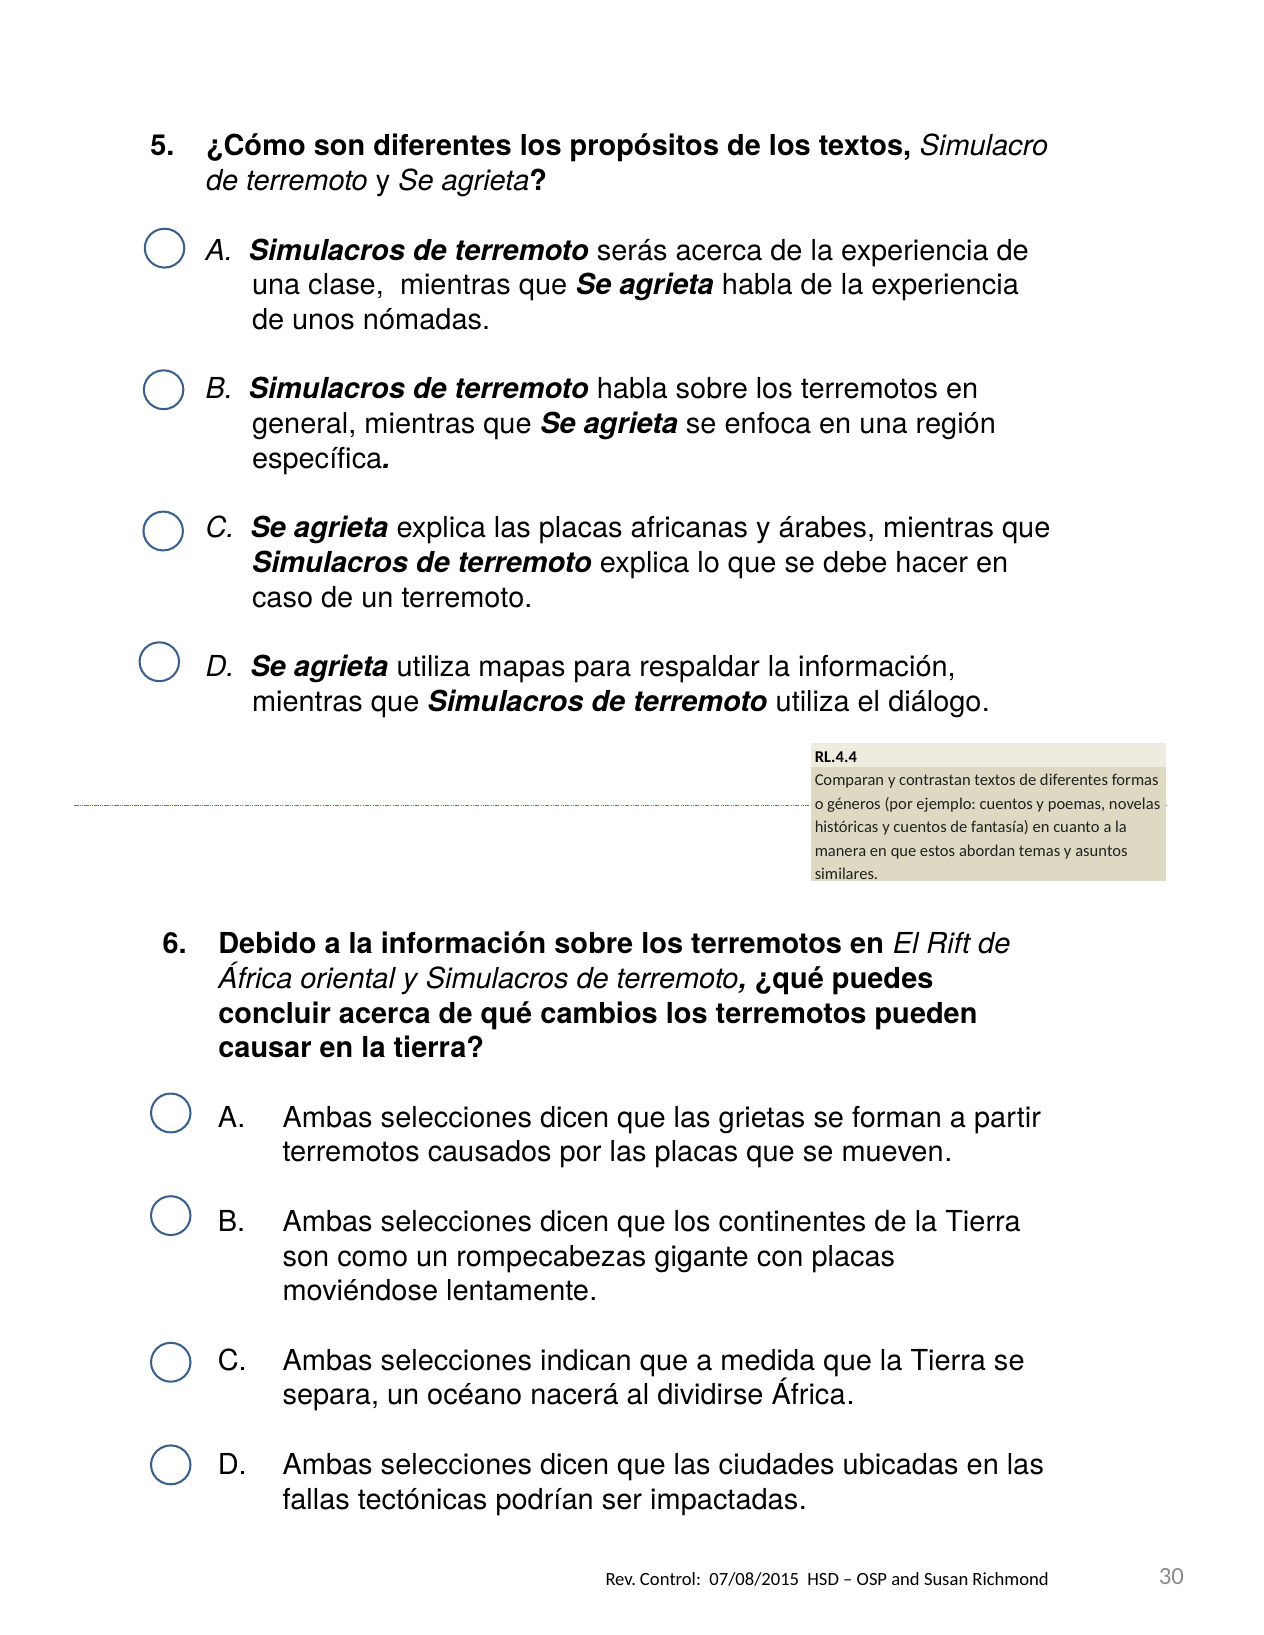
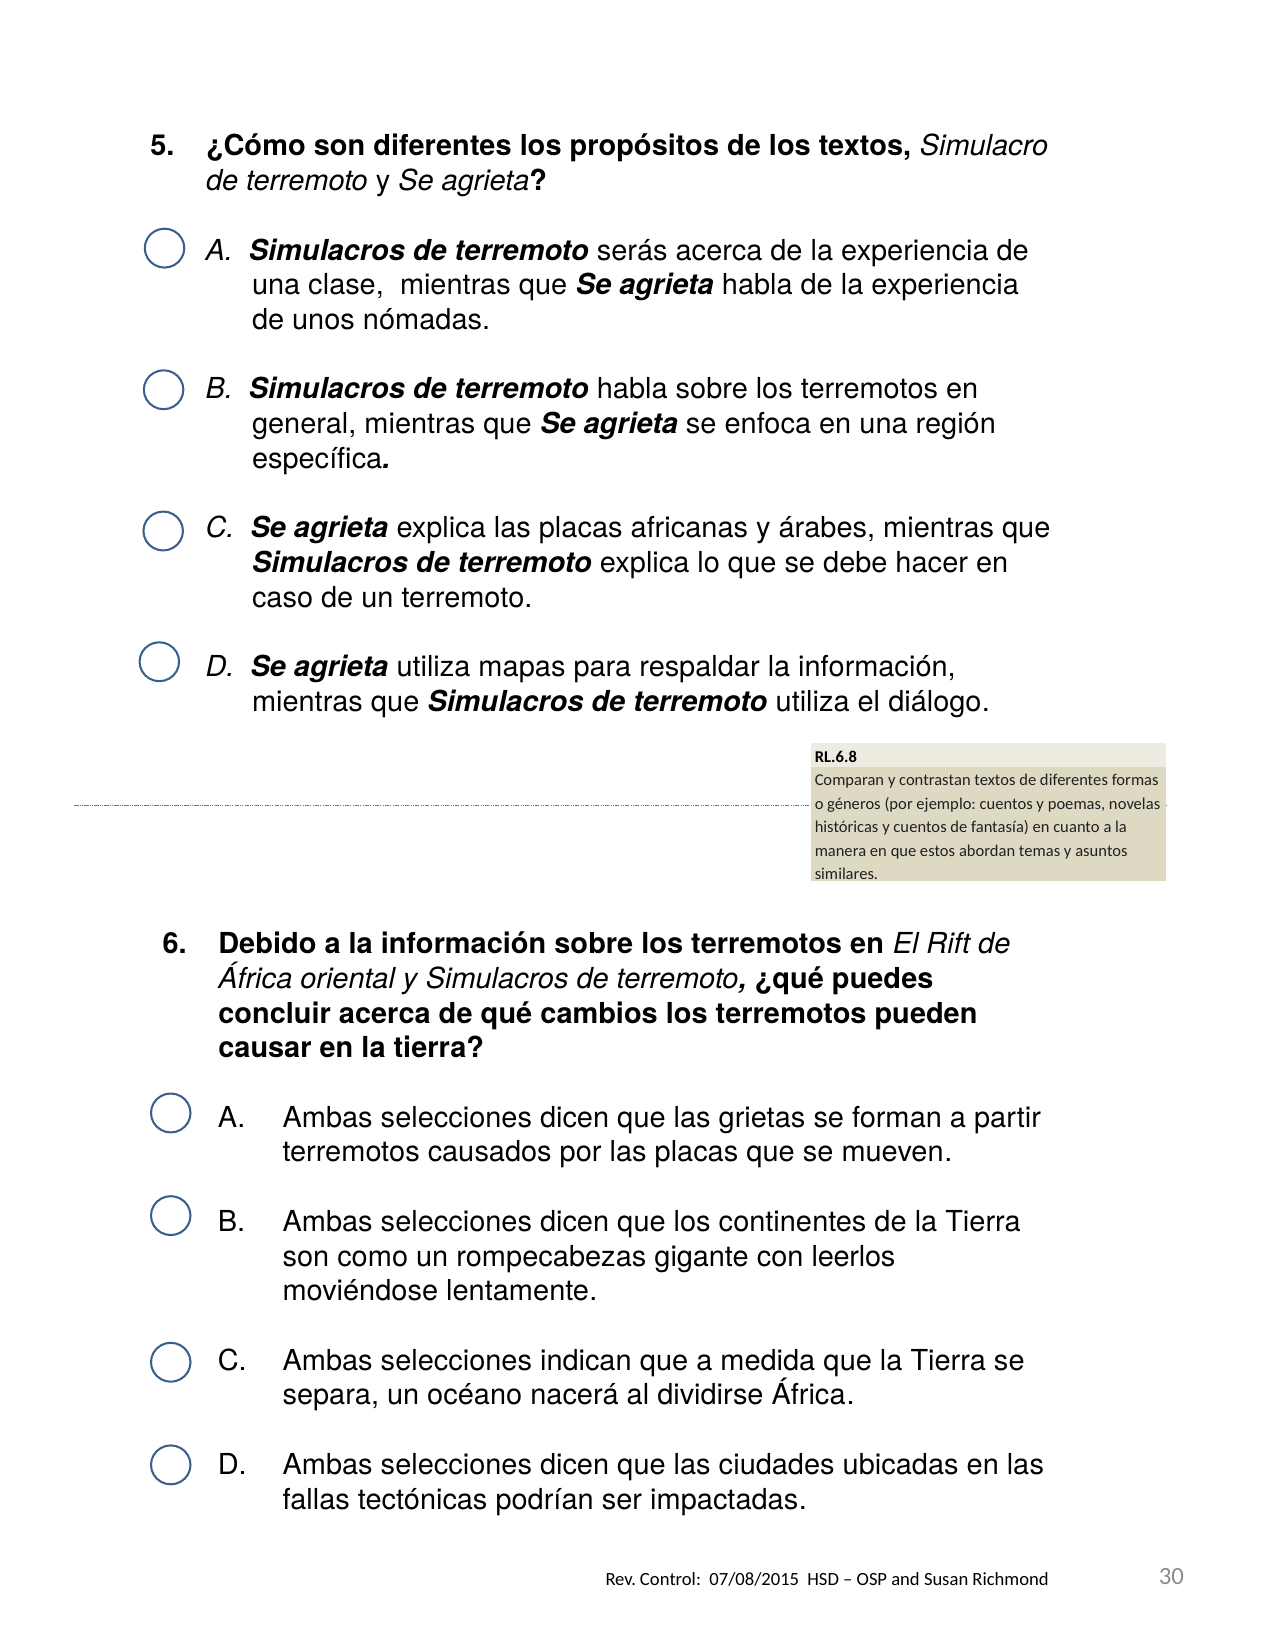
RL.4.4: RL.4.4 -> RL.6.8
con placas: placas -> leerlos
